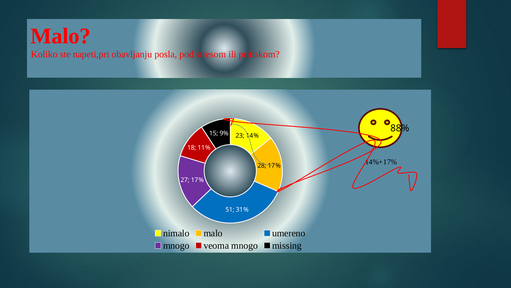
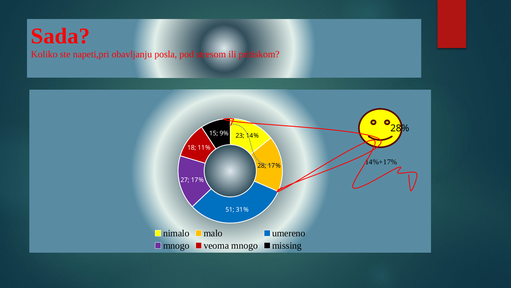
Malo at (61, 36): Malo -> Sada
88%: 88% -> 28%
